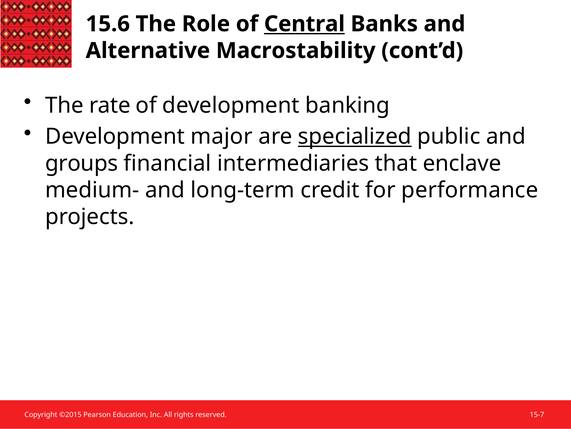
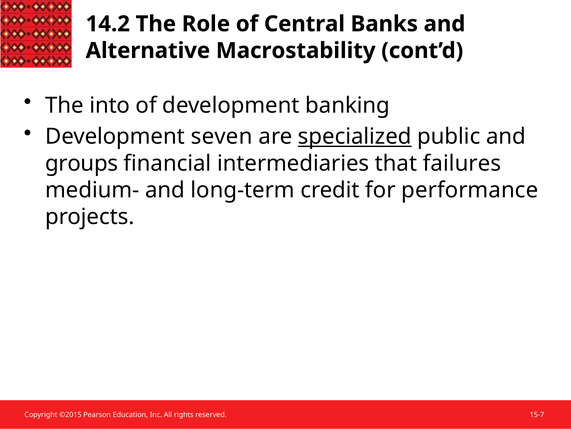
15.6: 15.6 -> 14.2
Central underline: present -> none
rate: rate -> into
major: major -> seven
enclave: enclave -> failures
